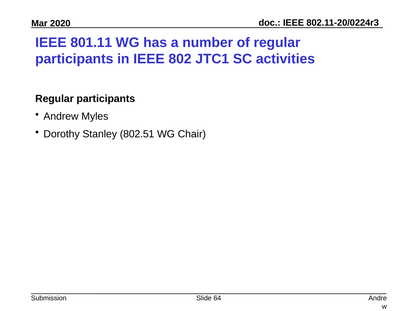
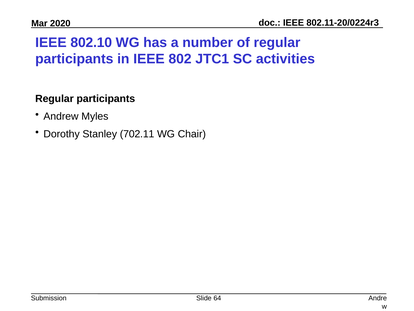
801.11: 801.11 -> 802.10
802.51: 802.51 -> 702.11
